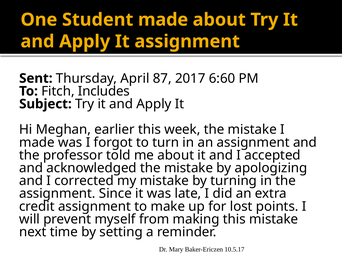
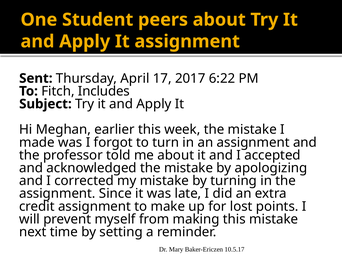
Student made: made -> peers
87: 87 -> 17
6:60: 6:60 -> 6:22
